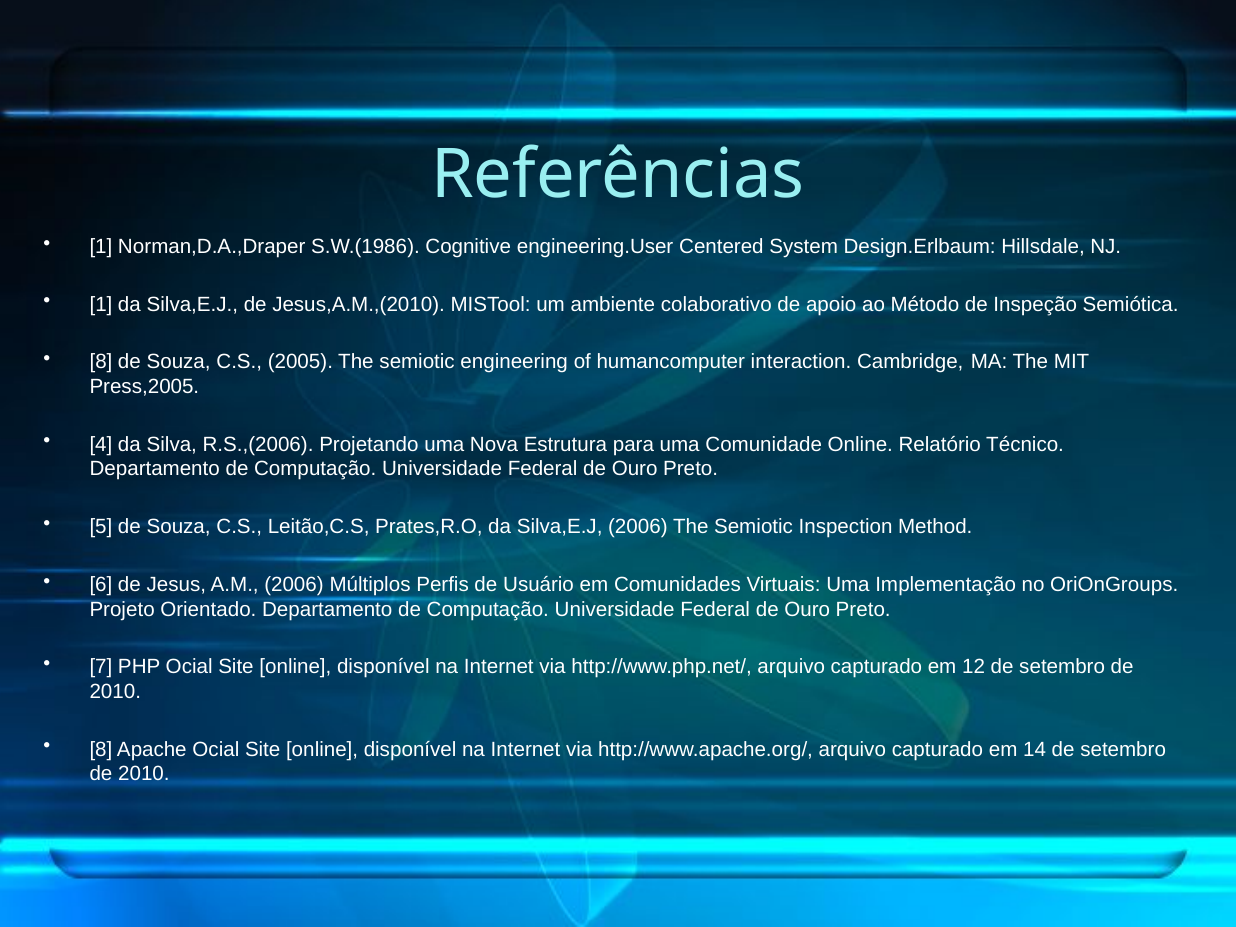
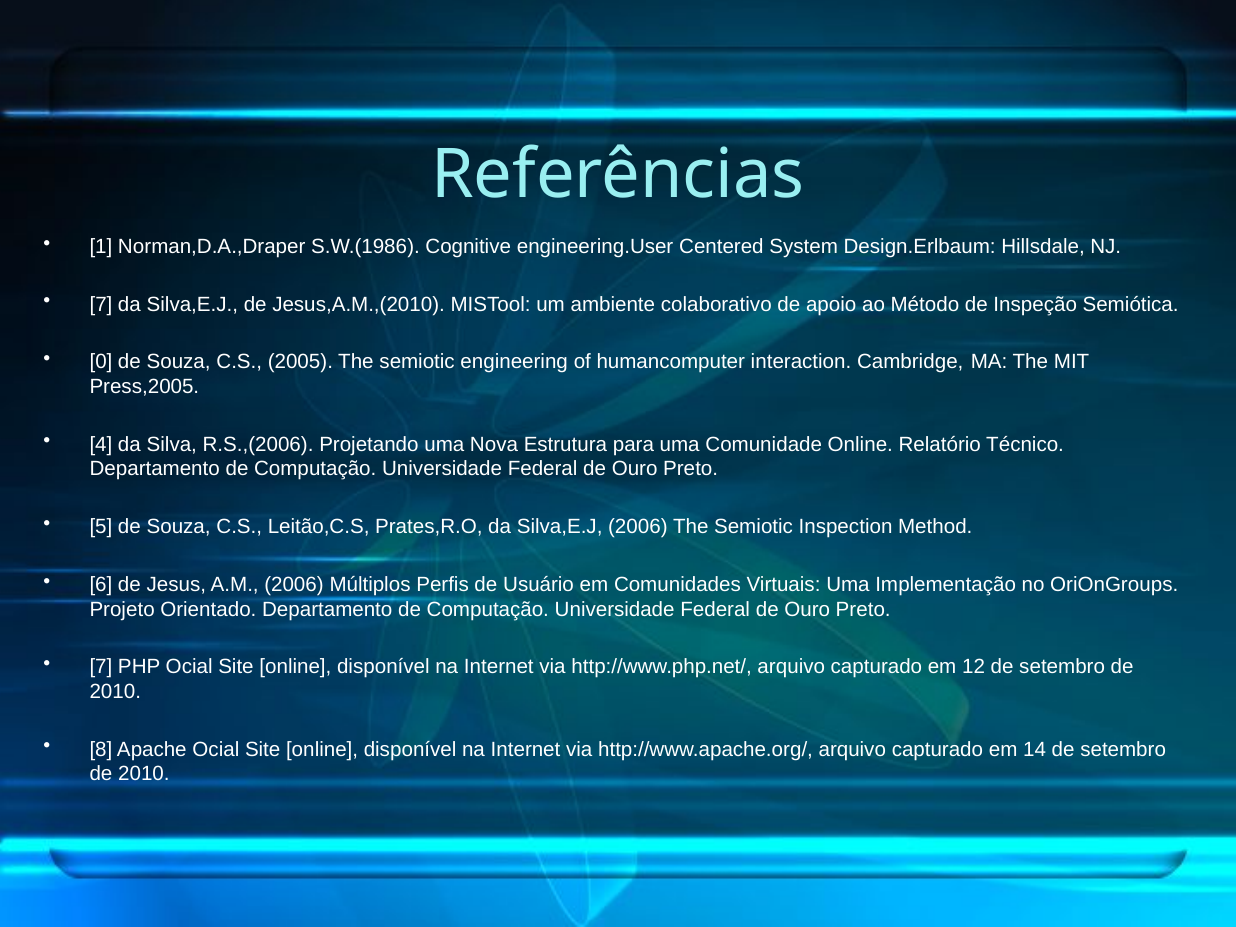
1 at (101, 304): 1 -> 7
8 at (101, 362): 8 -> 0
